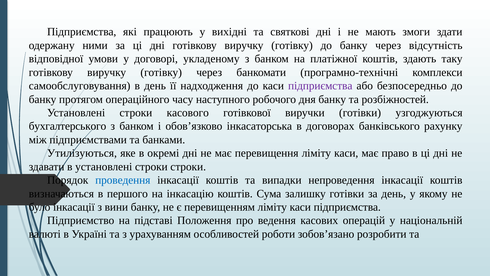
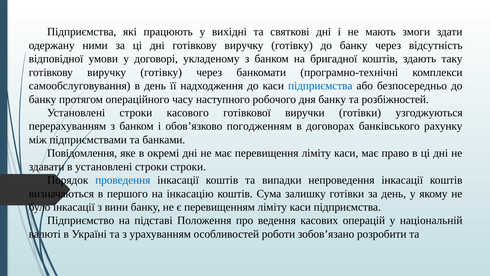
платіжної: платіжної -> бригадної
підприємства at (320, 86) colour: purple -> blue
бухгалтерського: бухгалтерського -> перерахуванням
інкасаторська: інкасаторська -> погодженням
Утилізуються: Утилізуються -> Повідомлення
